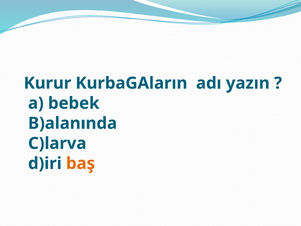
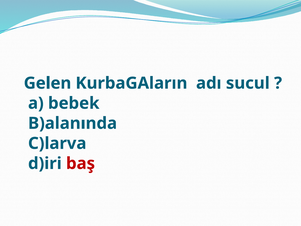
Kurur: Kurur -> Gelen
yazın: yazın -> sucul
baş colour: orange -> red
